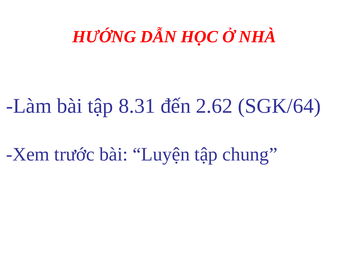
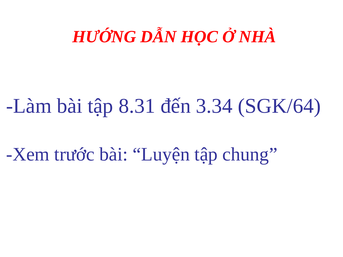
2.62: 2.62 -> 3.34
